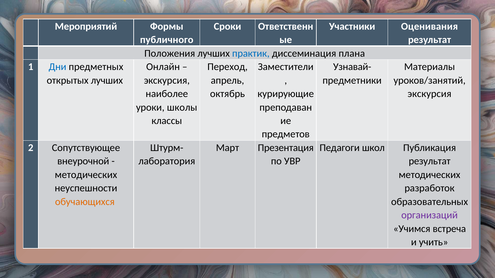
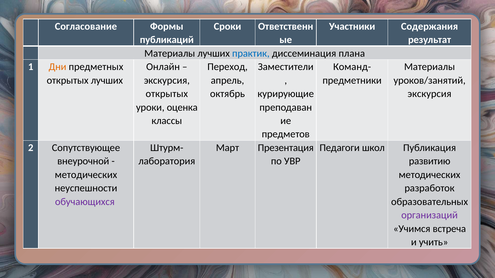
Мероприятий: Мероприятий -> Согласование
Оценивания: Оценивания -> Содержания
публичного: публичного -> публикаций
Положения at (170, 53): Положения -> Материалы
Дни colour: blue -> orange
Узнавай-: Узнавай- -> Команд-
наиболее at (167, 94): наиболее -> открытых
школы: школы -> оценка
результат at (430, 161): результат -> развитию
обучающихся colour: orange -> purple
